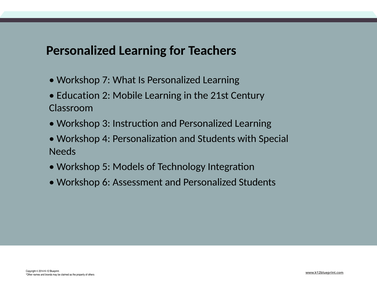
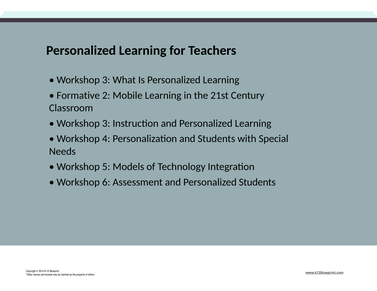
7 at (106, 80): 7 -> 3
Education: Education -> Formative
